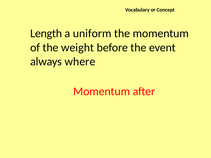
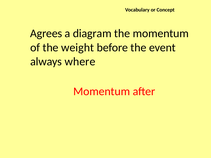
Length: Length -> Agrees
uniform: uniform -> diagram
